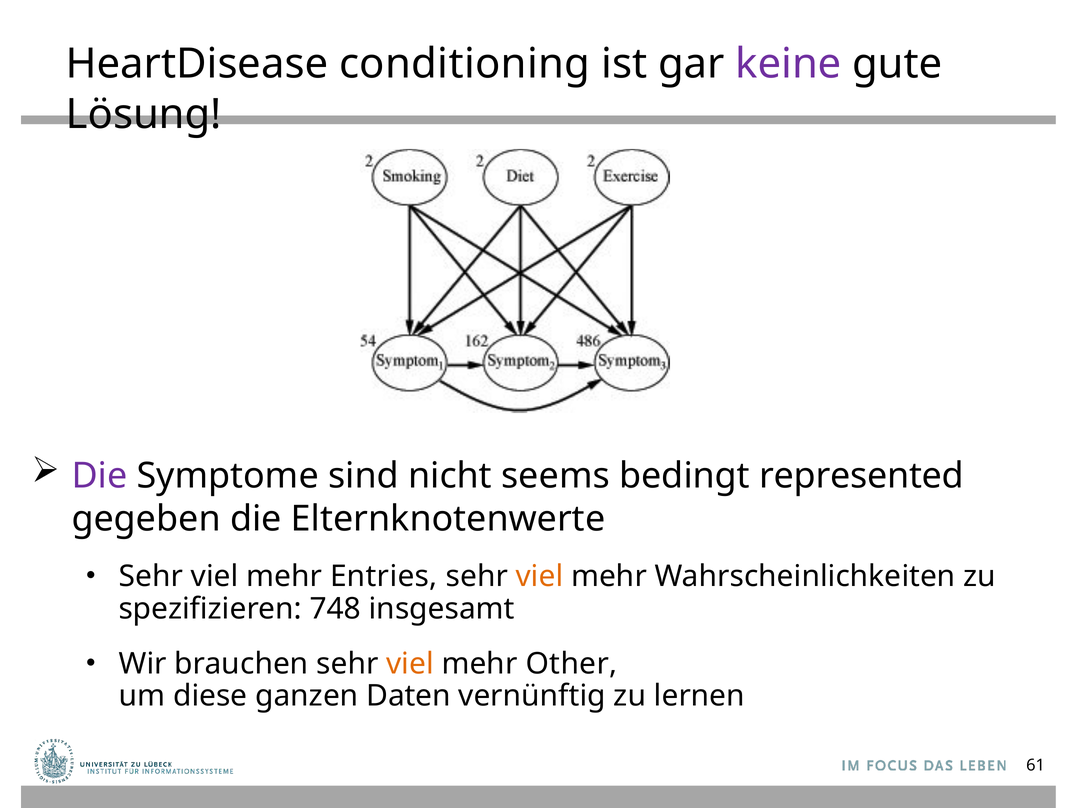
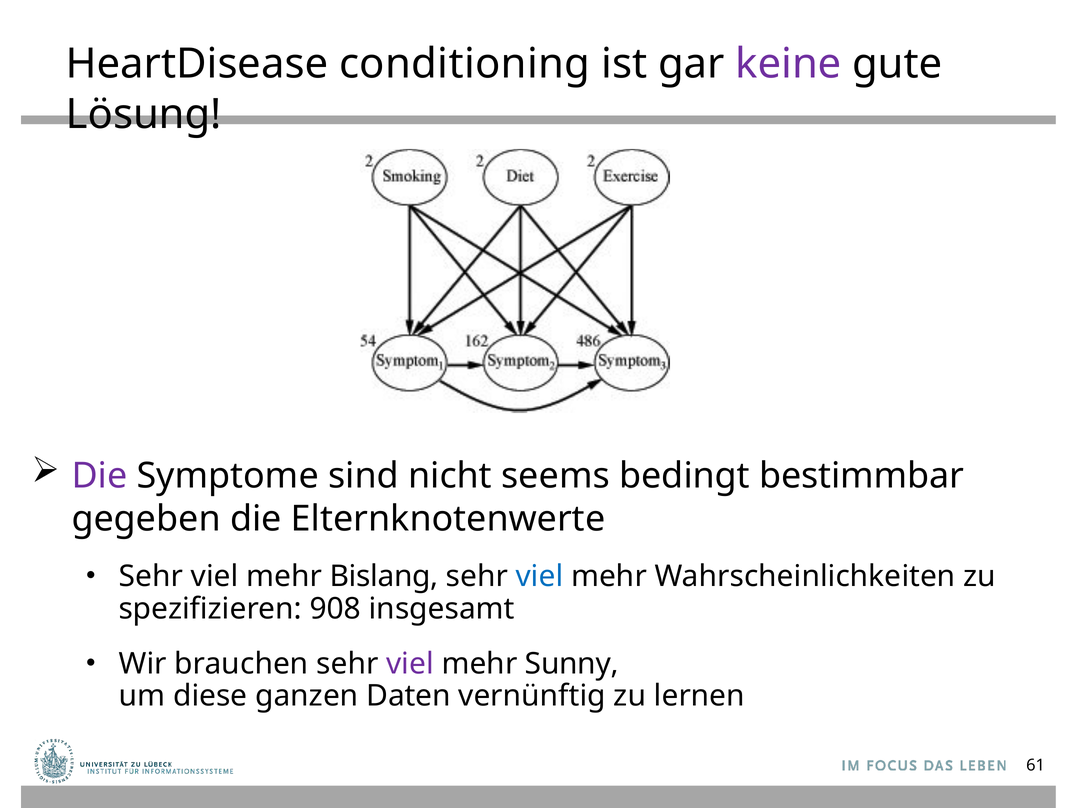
represented: represented -> bestimmbar
Entries: Entries -> Bislang
viel at (539, 576) colour: orange -> blue
748: 748 -> 908
viel at (410, 663) colour: orange -> purple
Other: Other -> Sunny
